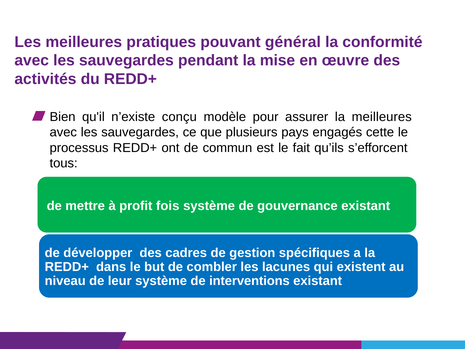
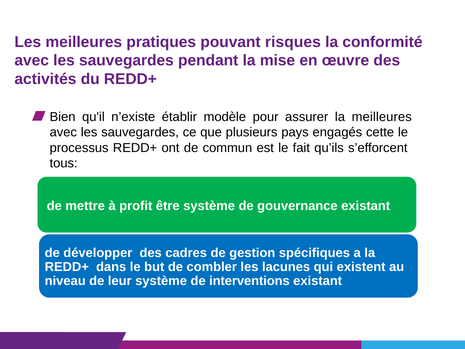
général: général -> risques
conçu: conçu -> établir
fois: fois -> être
